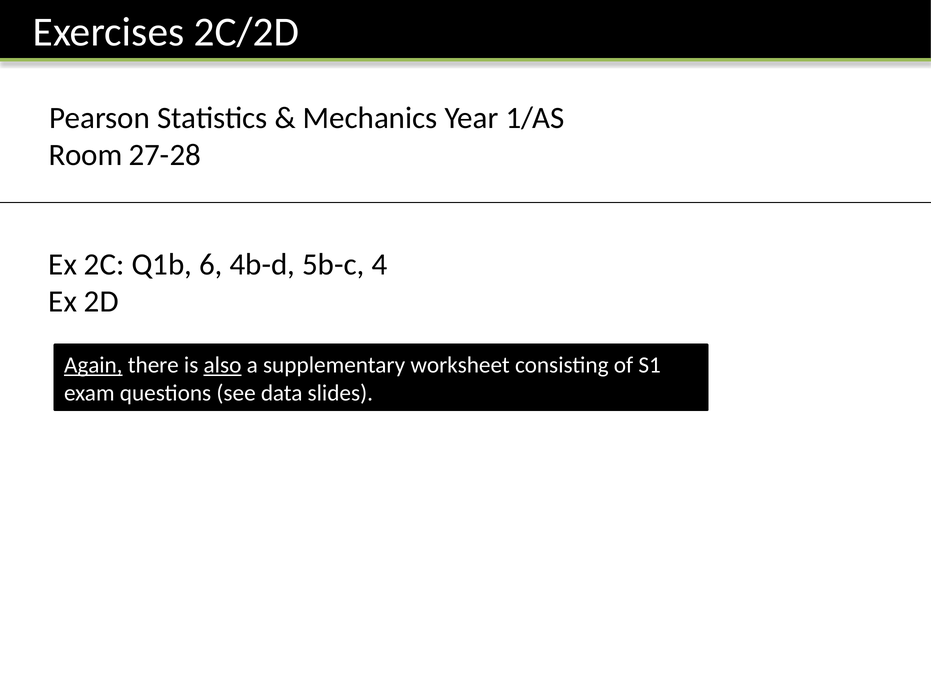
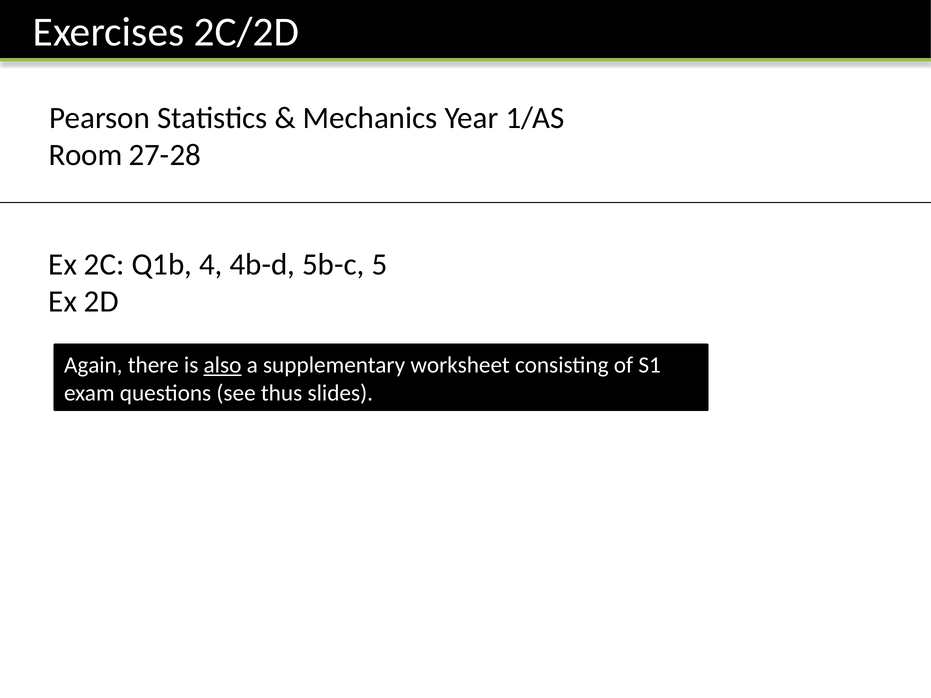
6: 6 -> 4
4: 4 -> 5
Again underline: present -> none
data: data -> thus
